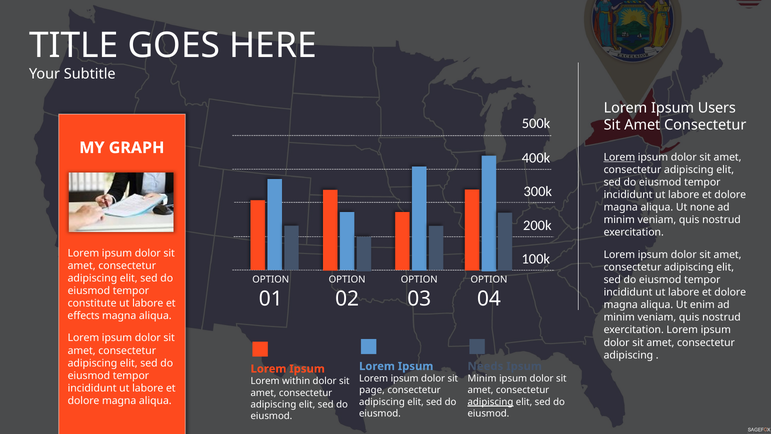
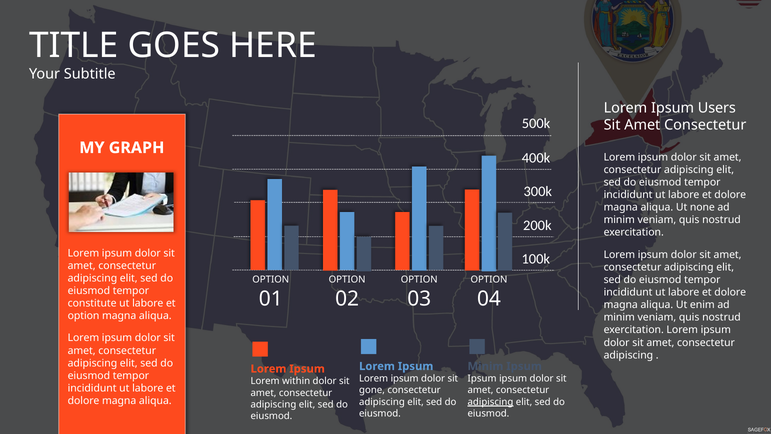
Lorem at (619, 157) underline: present -> none
effects at (84, 316): effects -> option
Needs at (485, 366): Needs -> Minim
Minim at (482, 378): Minim -> Ipsum
page: page -> gone
